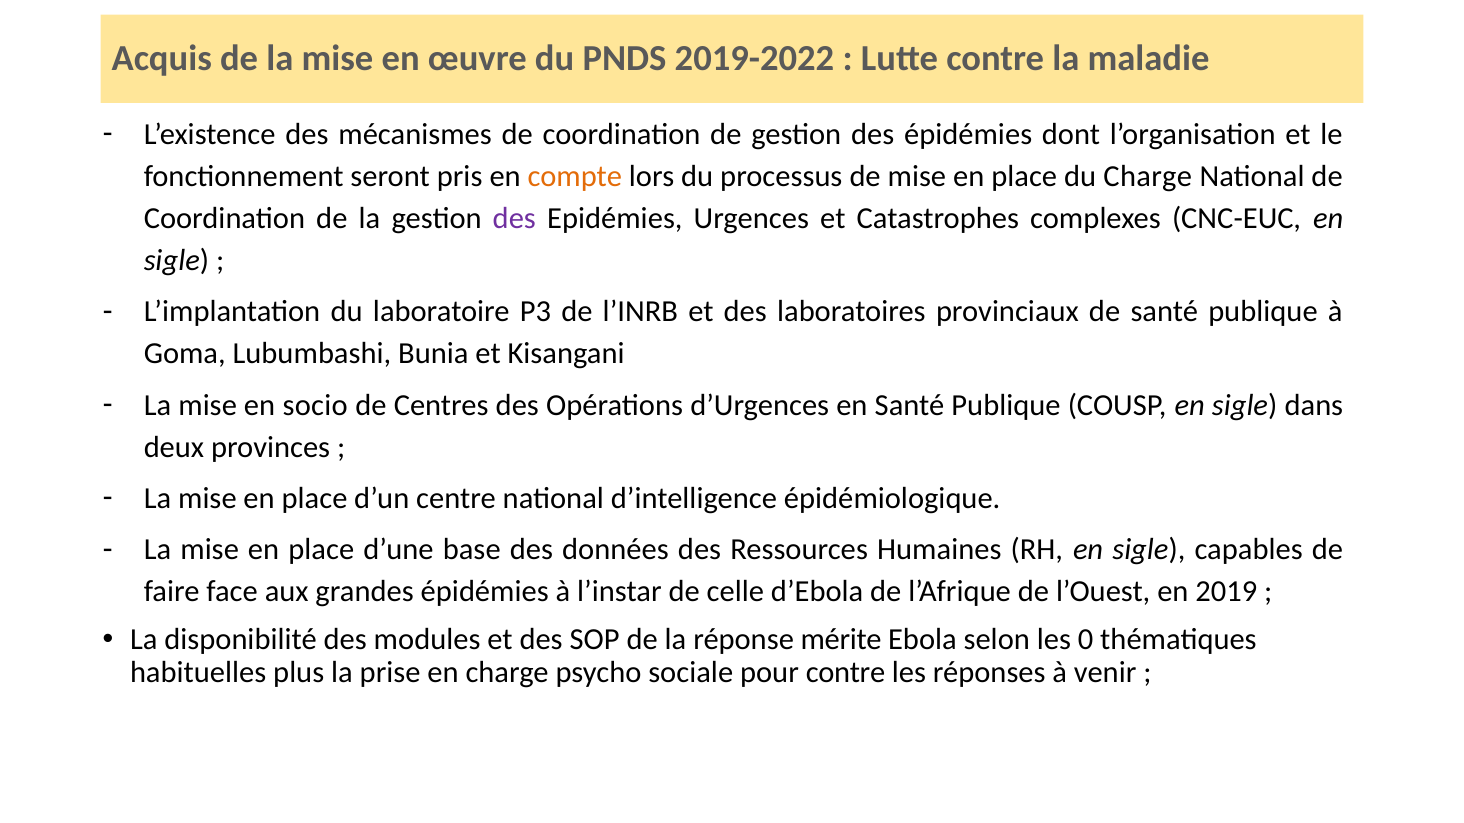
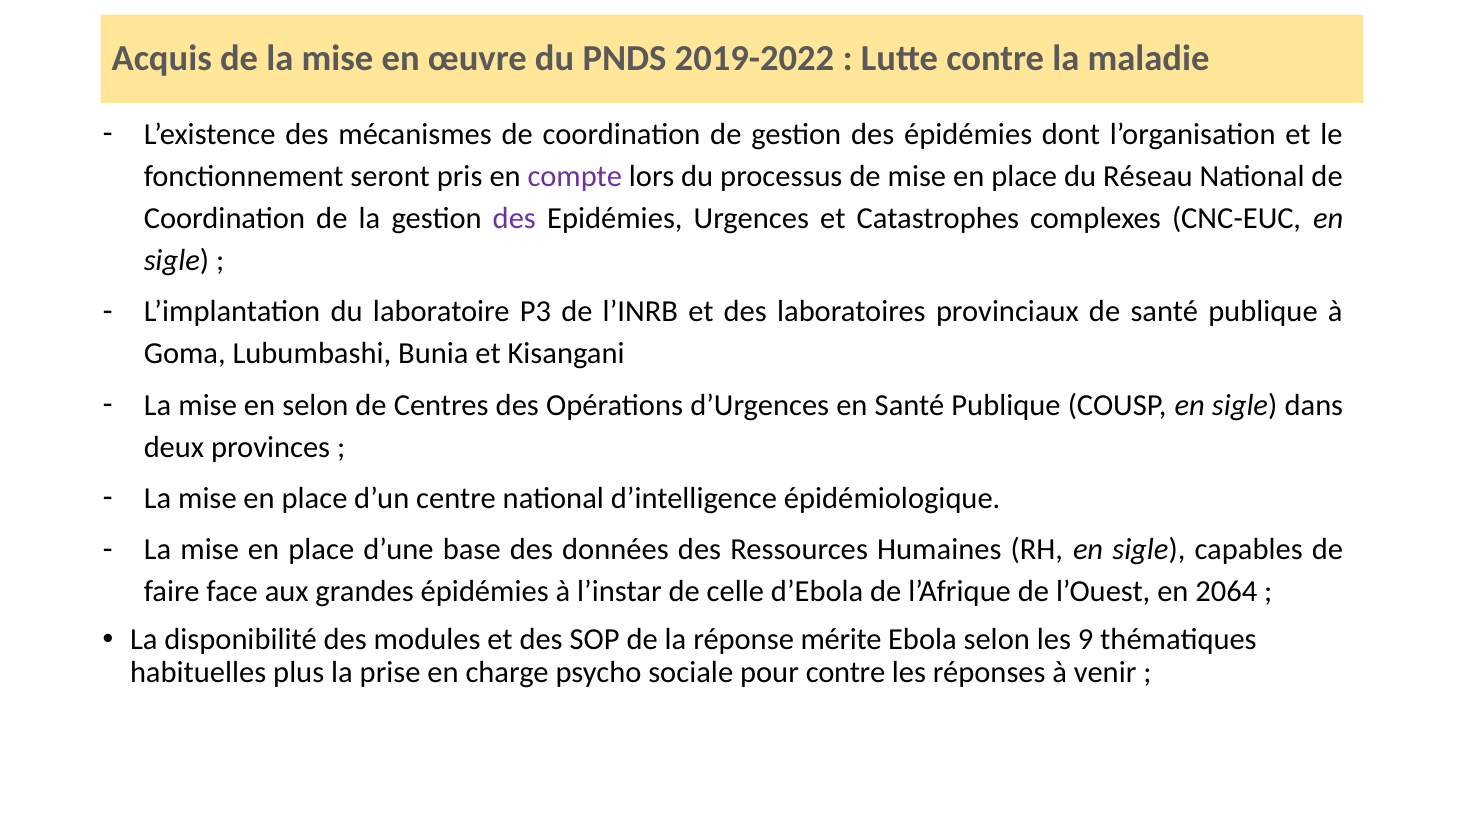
compte colour: orange -> purple
du Charge: Charge -> Réseau
en socio: socio -> selon
2019: 2019 -> 2064
0: 0 -> 9
